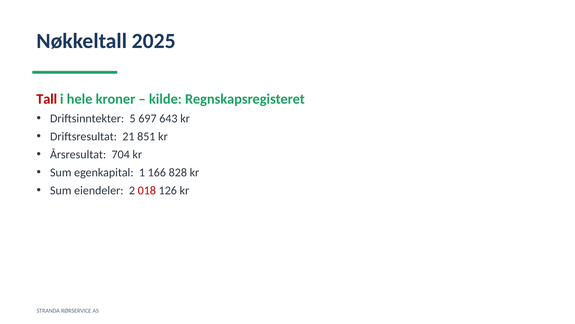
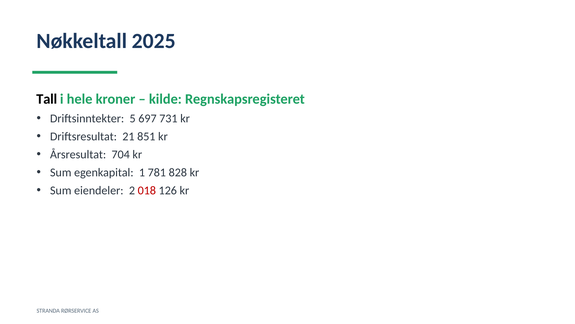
Tall colour: red -> black
643: 643 -> 731
166: 166 -> 781
